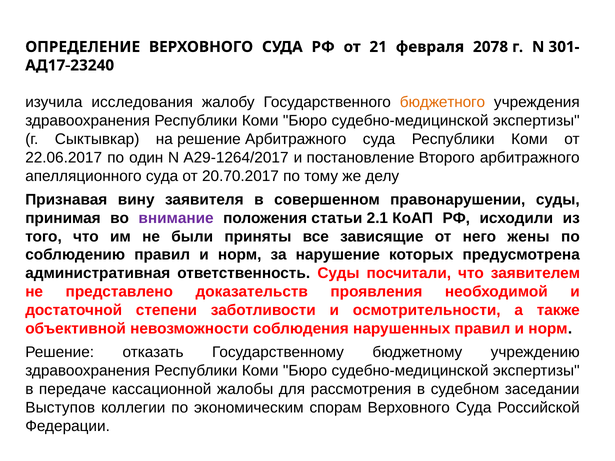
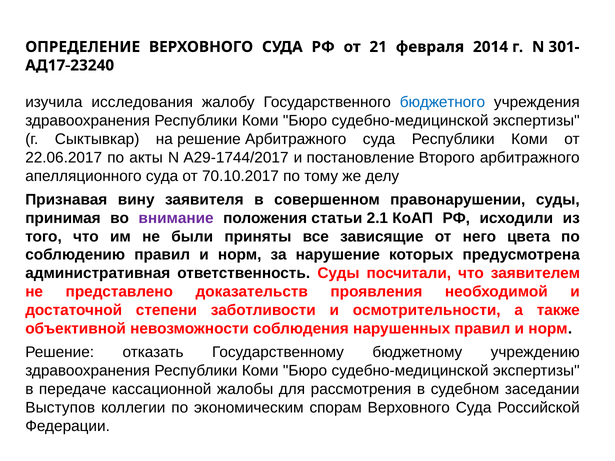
2078: 2078 -> 2014
бюджетного colour: orange -> blue
один: один -> акты
А29-1264/2017: А29-1264/2017 -> А29-1744/2017
20.70.2017: 20.70.2017 -> 70.10.2017
жены: жены -> цвета
